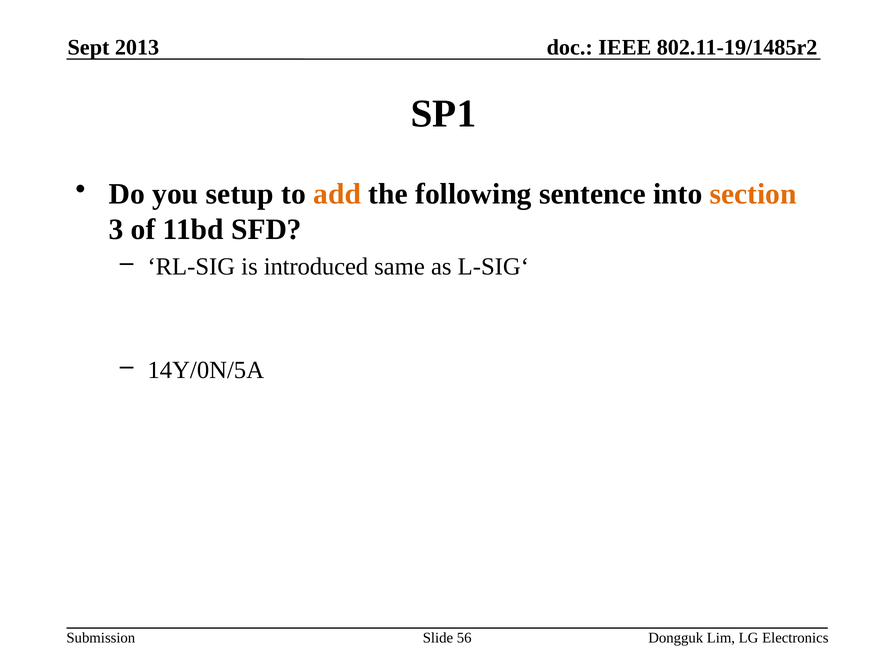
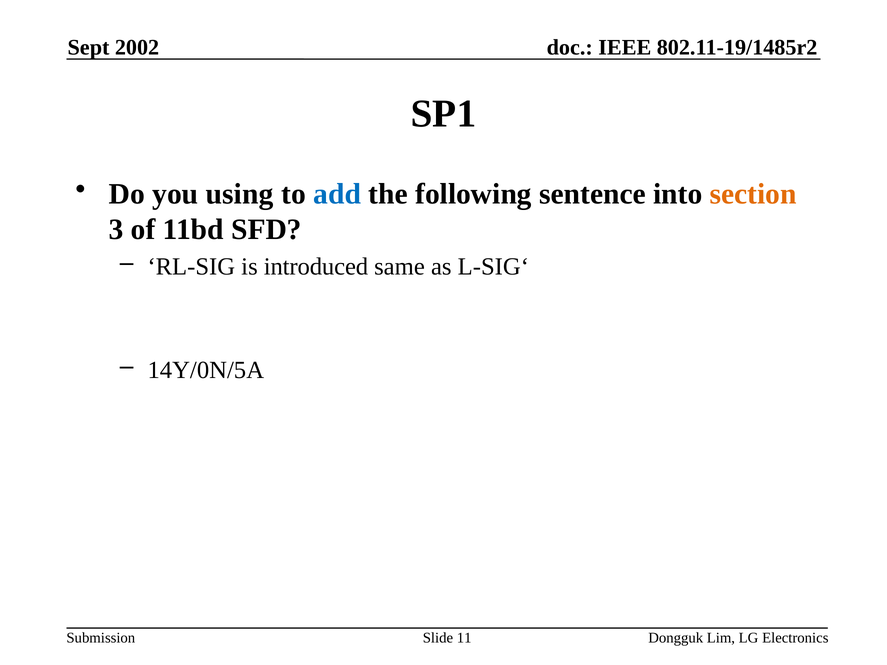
2013: 2013 -> 2002
setup: setup -> using
add colour: orange -> blue
56: 56 -> 11
